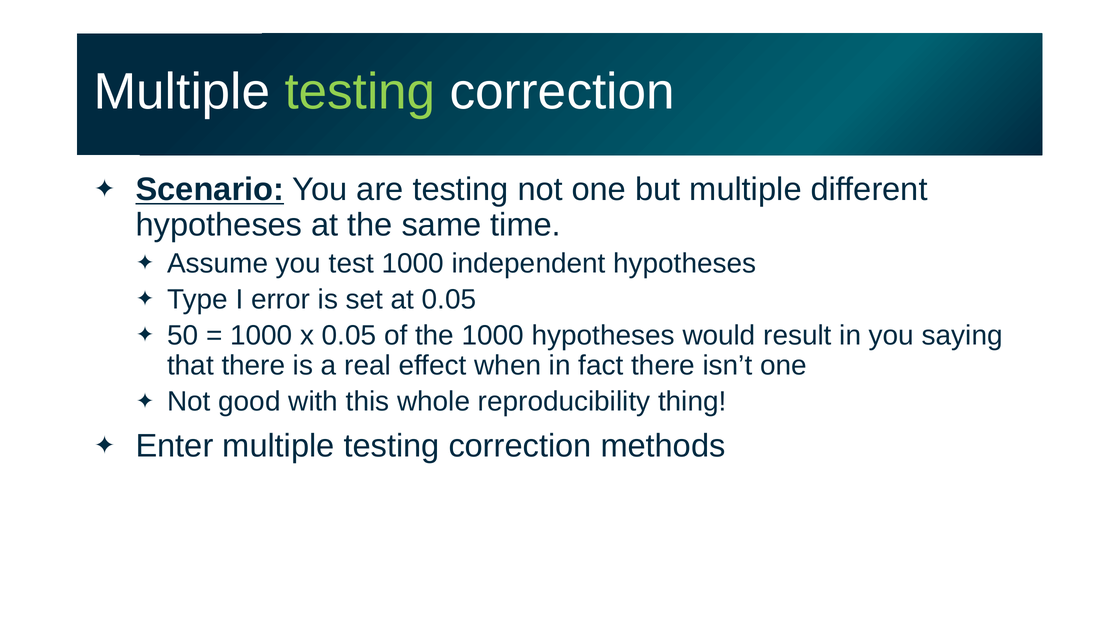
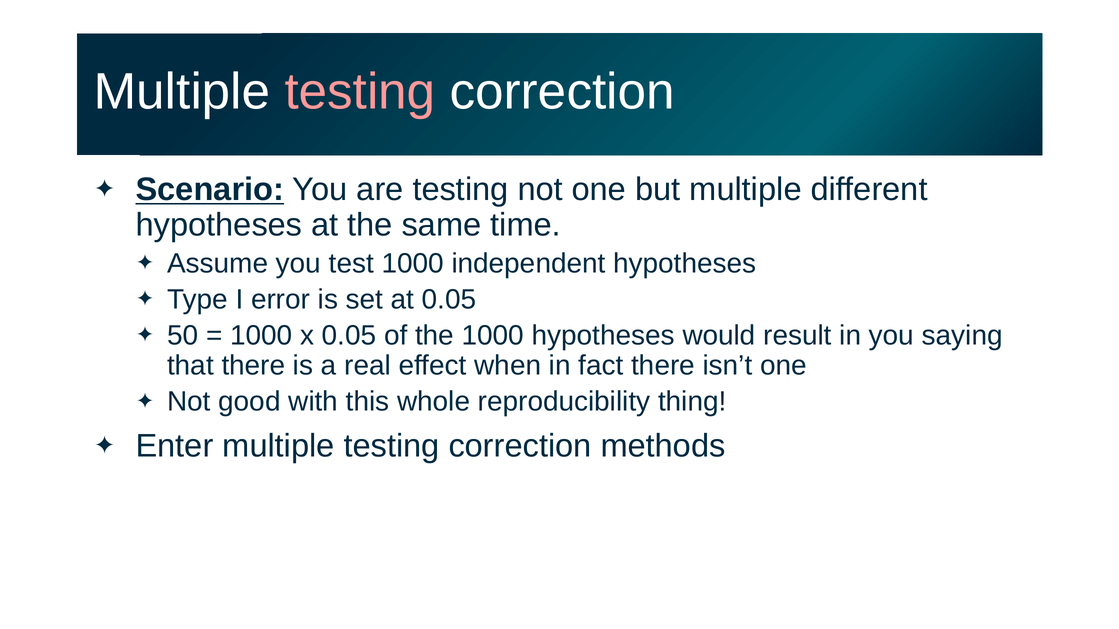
testing at (360, 92) colour: light green -> pink
